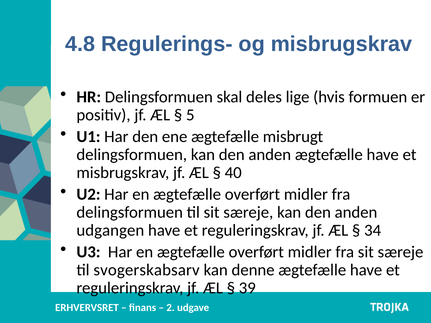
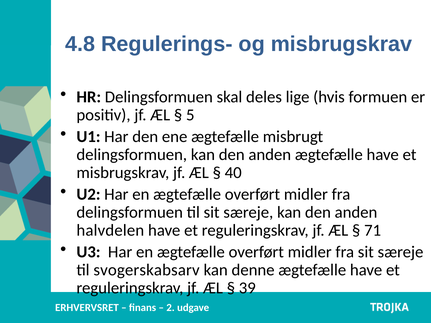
udgangen: udgangen -> halvdelen
34: 34 -> 71
